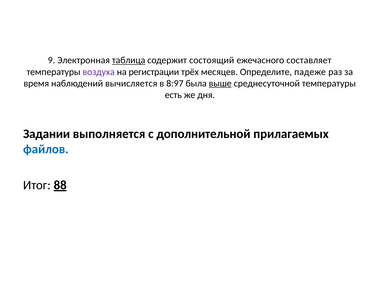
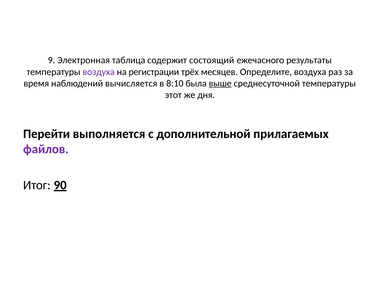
таблица underline: present -> none
составляет: составляет -> результаты
Определите падеже: падеже -> воздуха
8:97: 8:97 -> 8:10
есть: есть -> этот
Задании: Задании -> Перейти
файлов colour: blue -> purple
88: 88 -> 90
